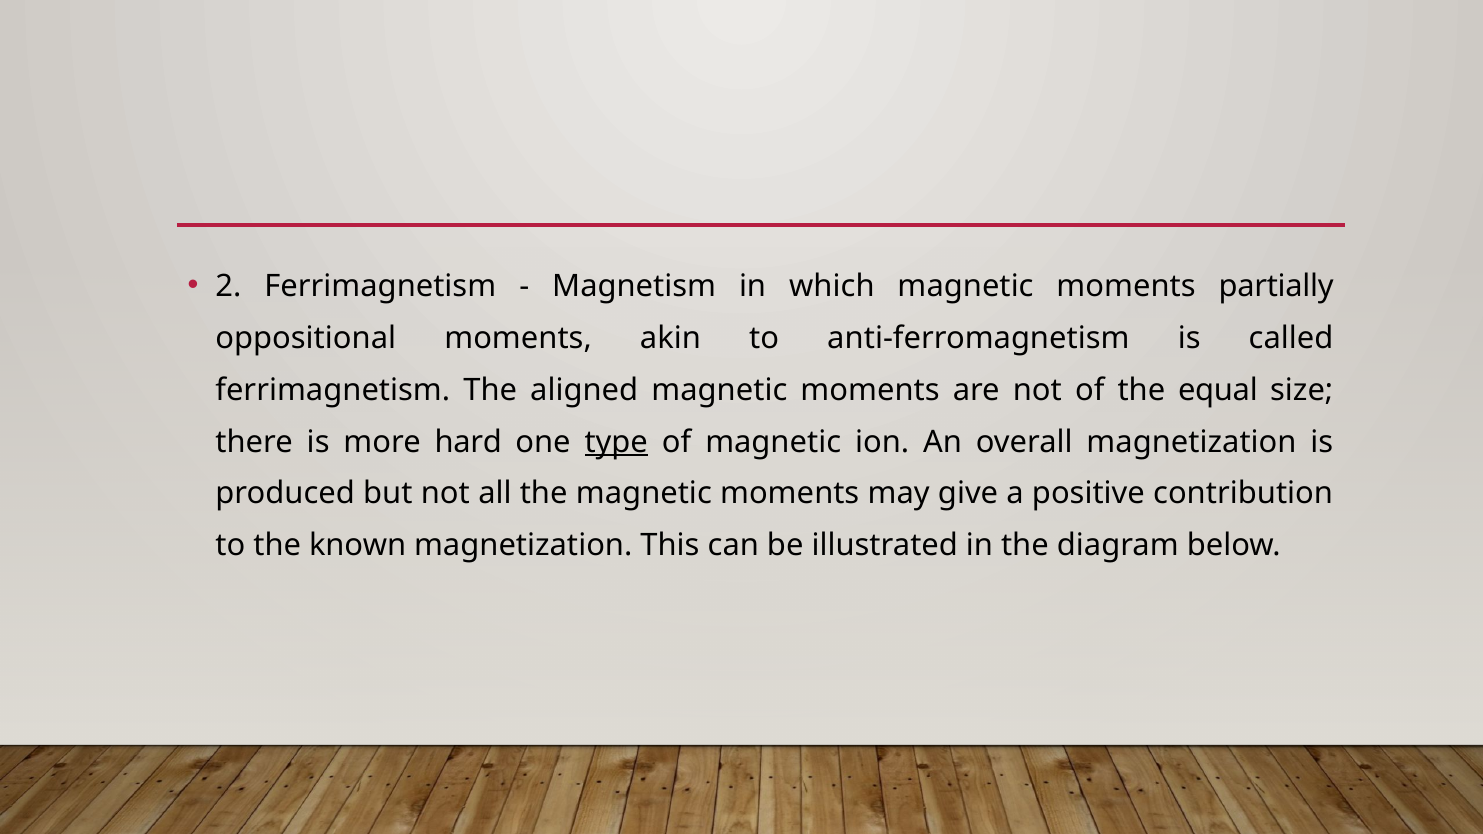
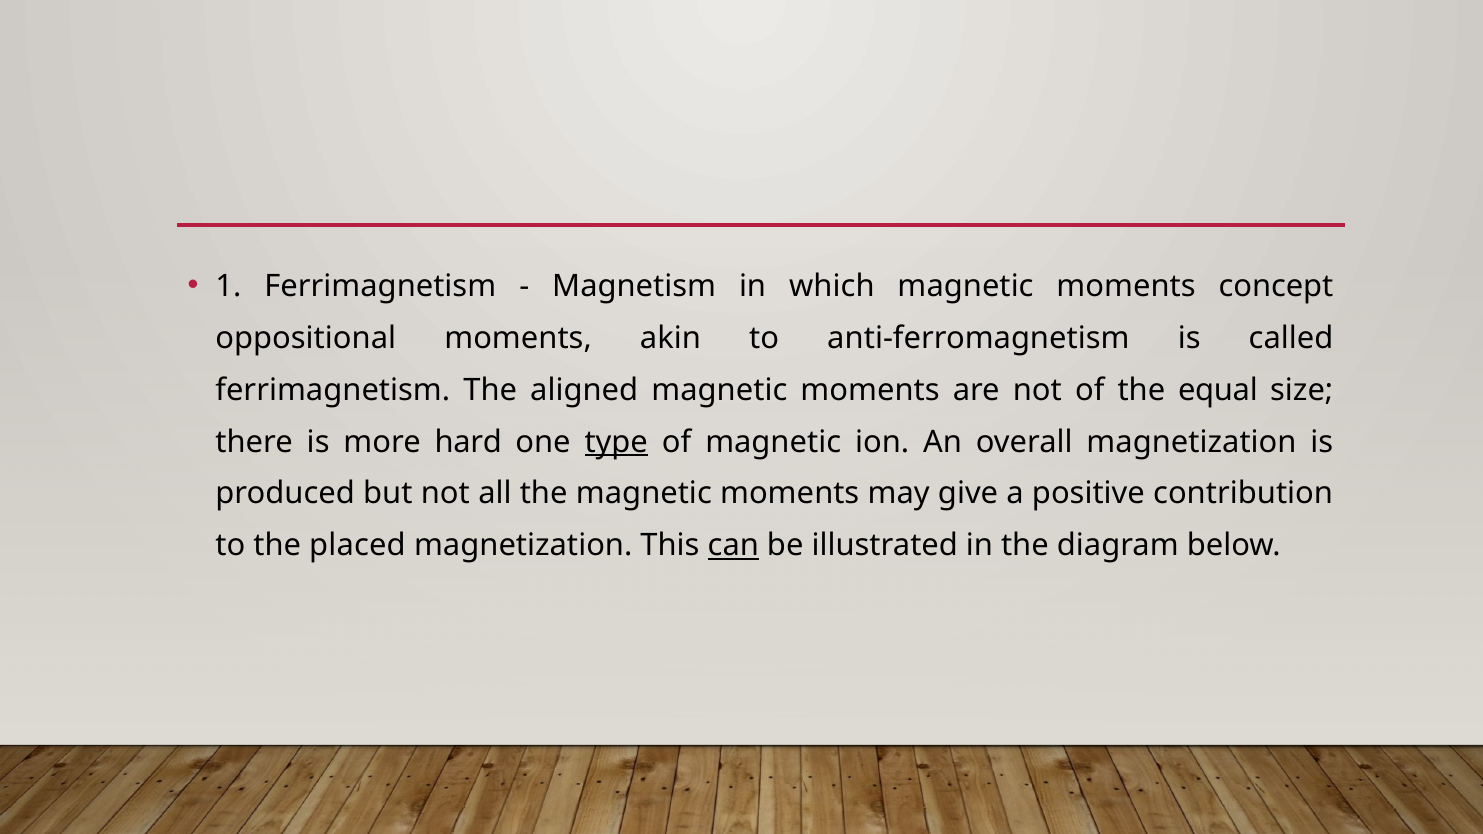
2: 2 -> 1
partially: partially -> concept
known: known -> placed
can underline: none -> present
